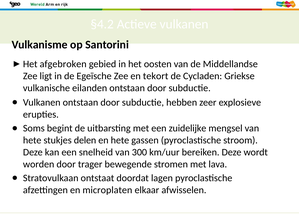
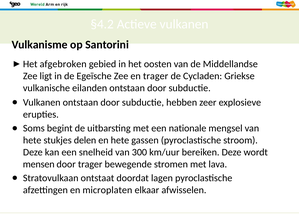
en tekort: tekort -> trager
zuidelijke: zuidelijke -> nationale
worden: worden -> mensen
